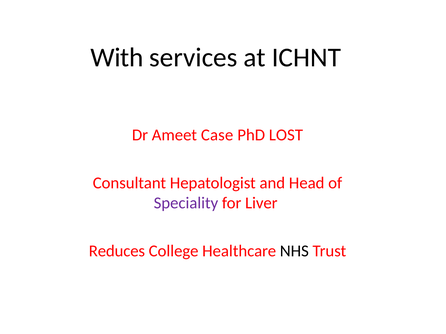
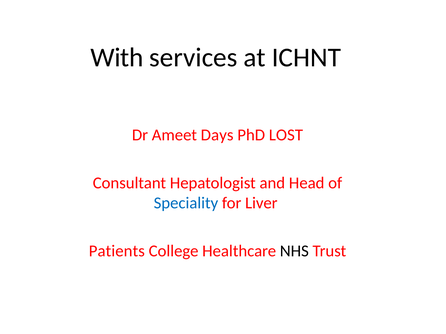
Case: Case -> Days
Speciality colour: purple -> blue
Reduces: Reduces -> Patients
